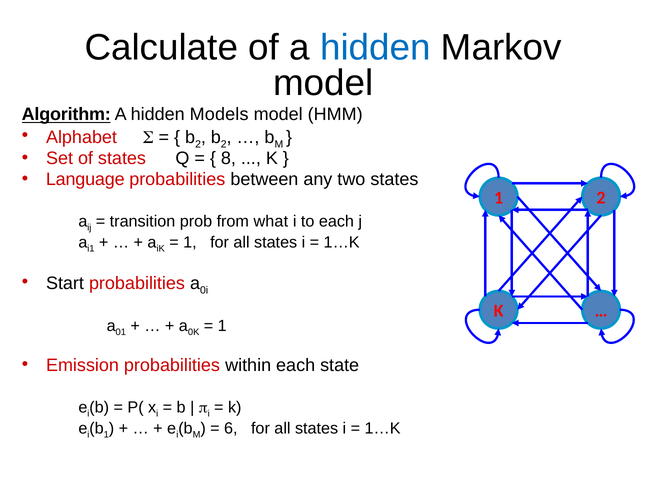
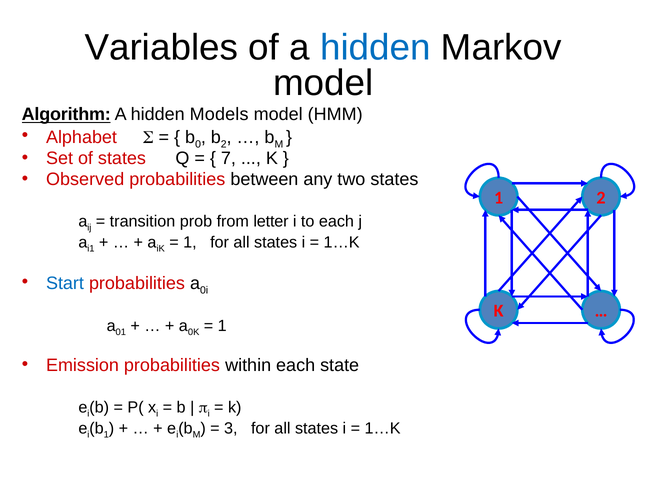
Calculate: Calculate -> Variables
2 at (198, 144): 2 -> 0
8: 8 -> 7
Language: Language -> Observed
what: what -> letter
Start colour: black -> blue
6: 6 -> 3
